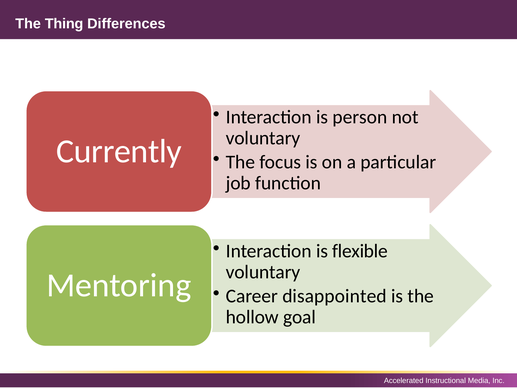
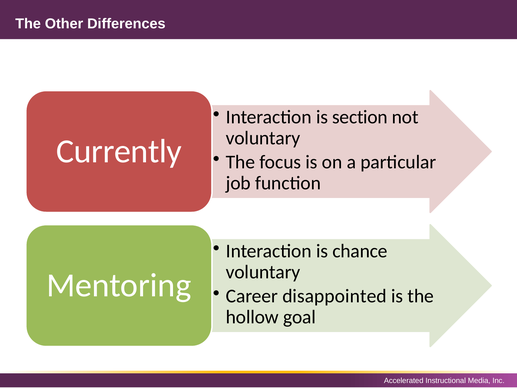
Thing: Thing -> Other
person: person -> section
flexible: flexible -> chance
